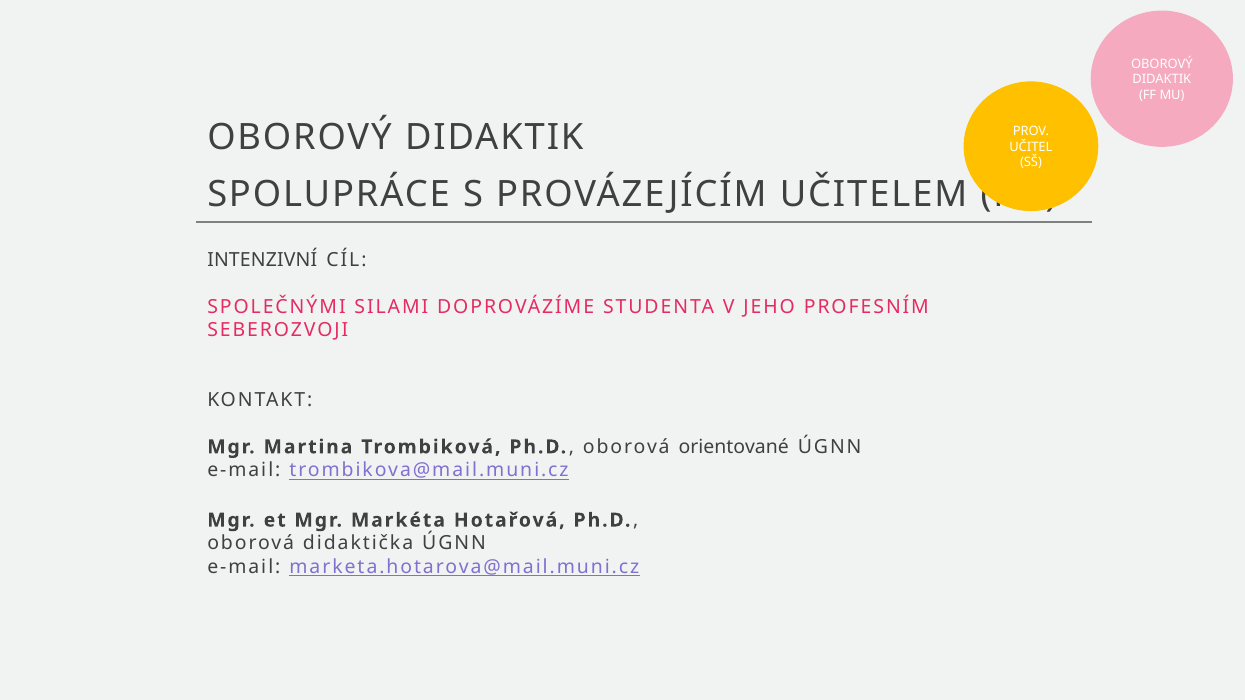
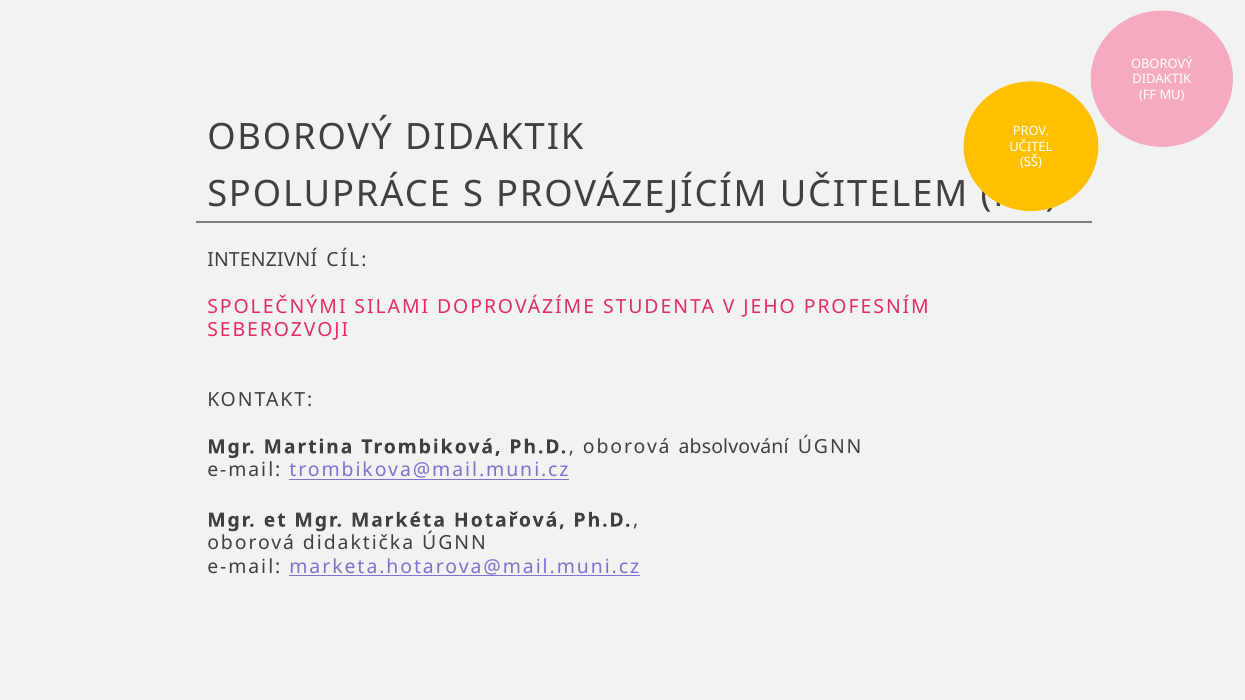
orientované: orientované -> absolvování
